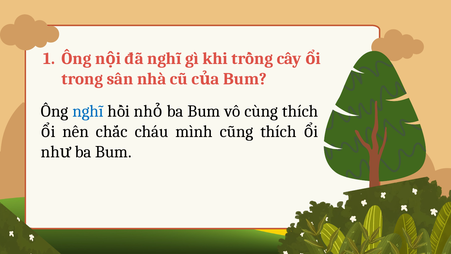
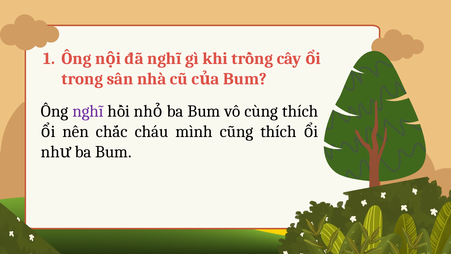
nghĩ at (88, 111) colour: blue -> purple
